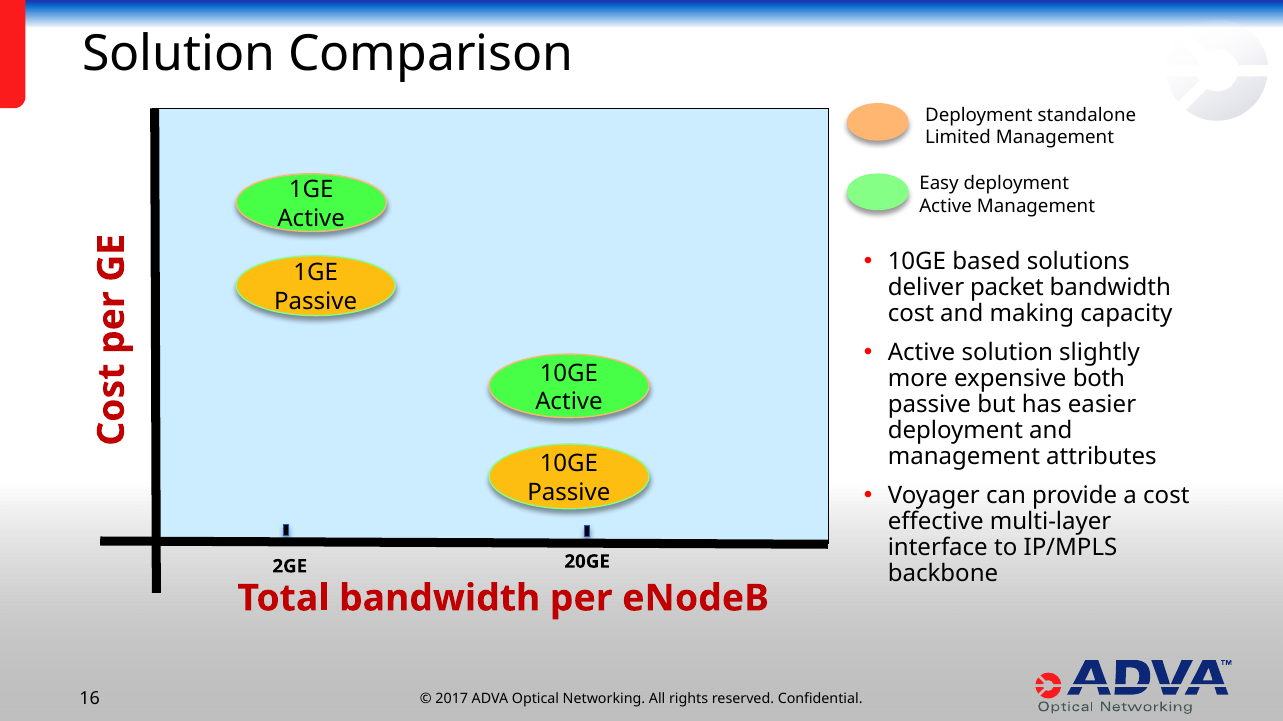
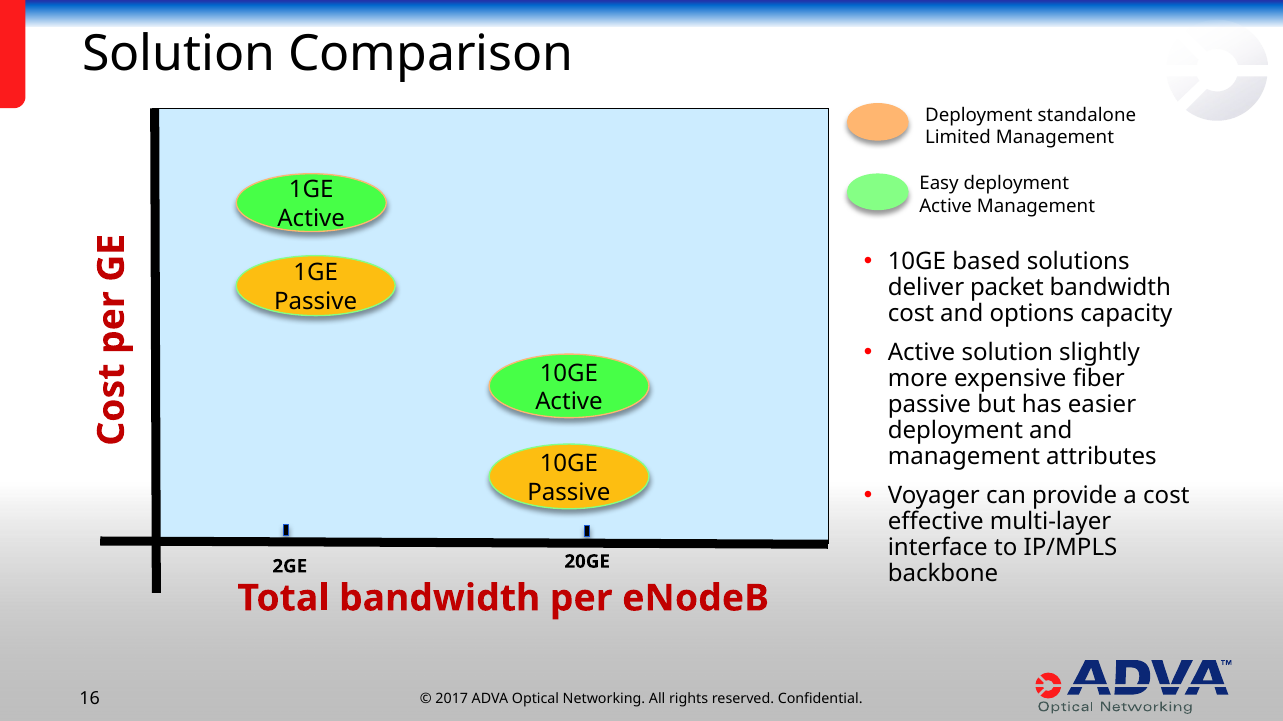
making: making -> options
both: both -> fiber
